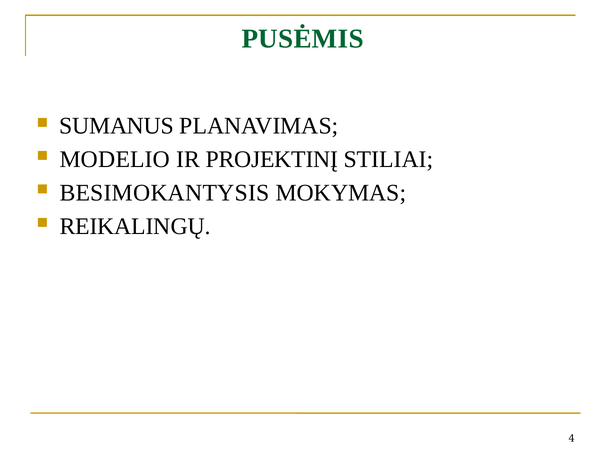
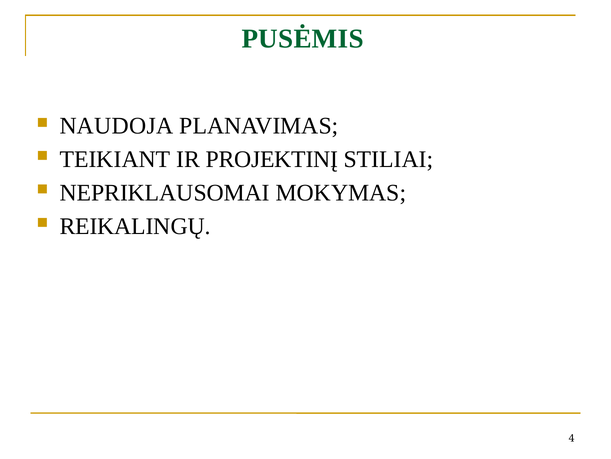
SUMANUS: SUMANUS -> NAUDOJA
MODELIO: MODELIO -> TEIKIANT
BESIMOKANTYSIS: BESIMOKANTYSIS -> NEPRIKLAUSOMAI
